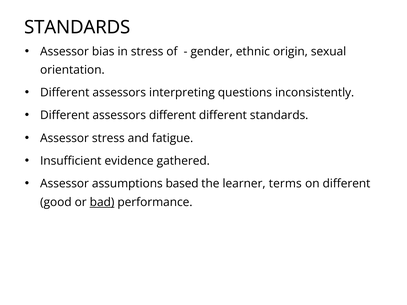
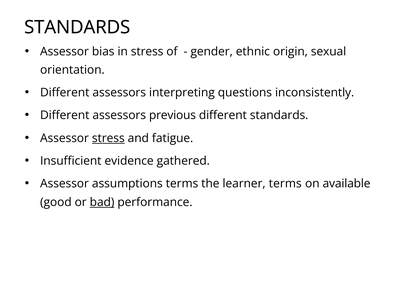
assessors different: different -> previous
stress at (108, 138) underline: none -> present
assumptions based: based -> terms
on different: different -> available
